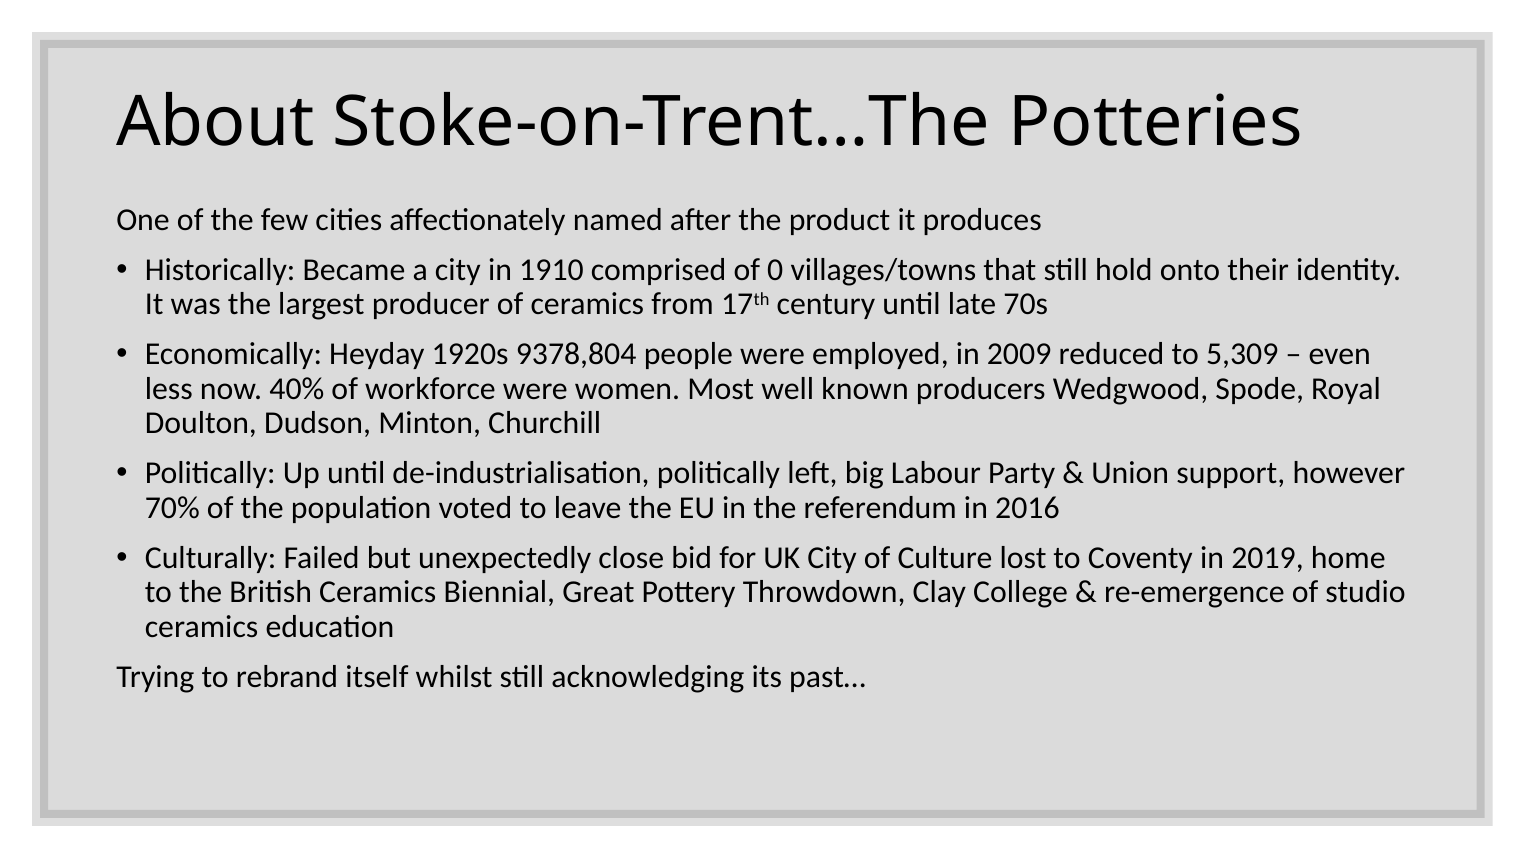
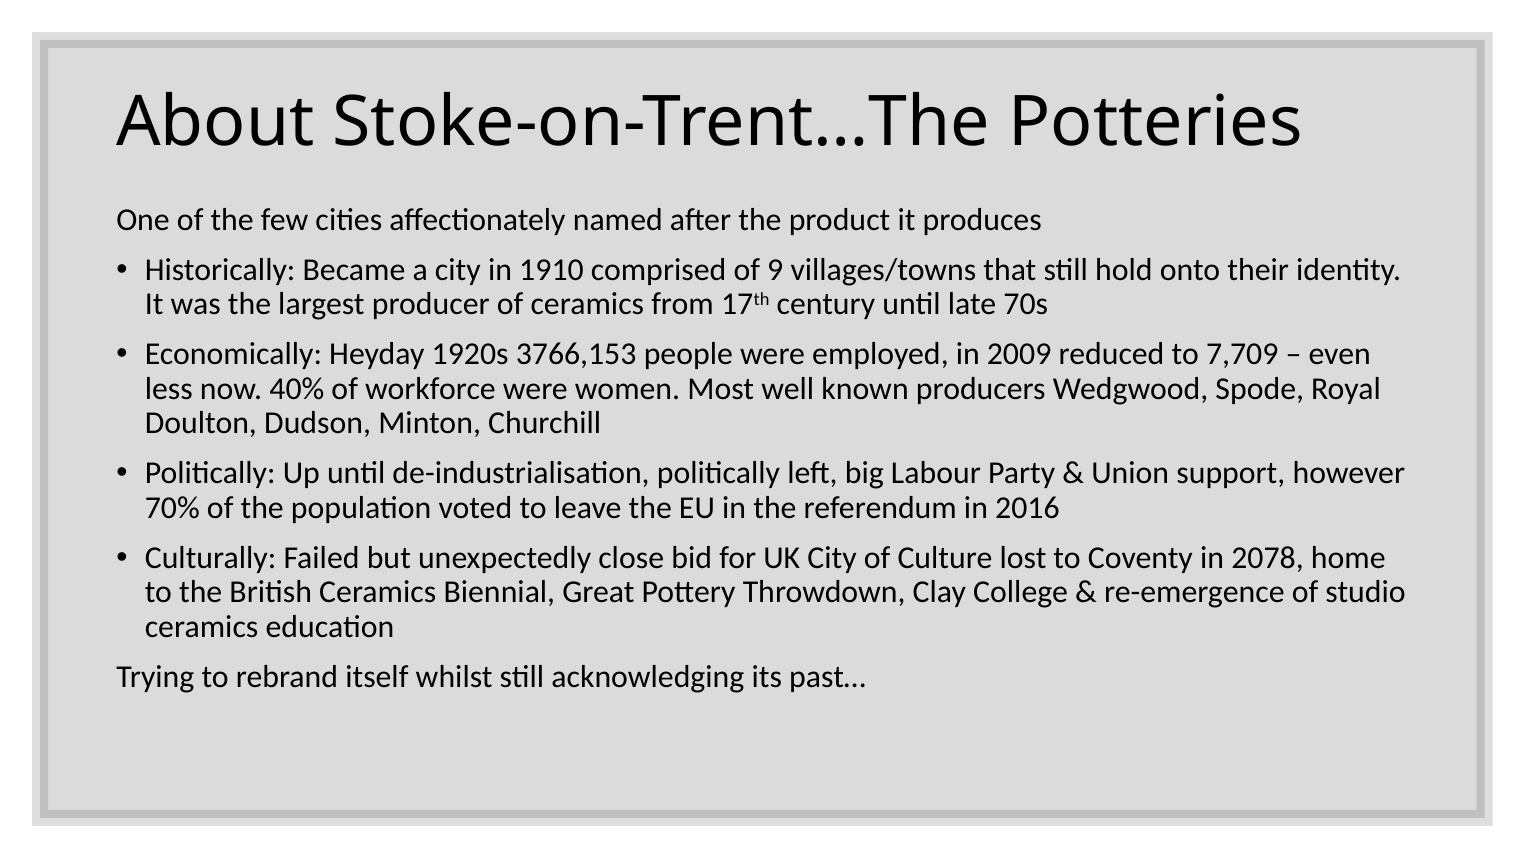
0: 0 -> 9
9378,804: 9378,804 -> 3766,153
5,309: 5,309 -> 7,709
2019: 2019 -> 2078
